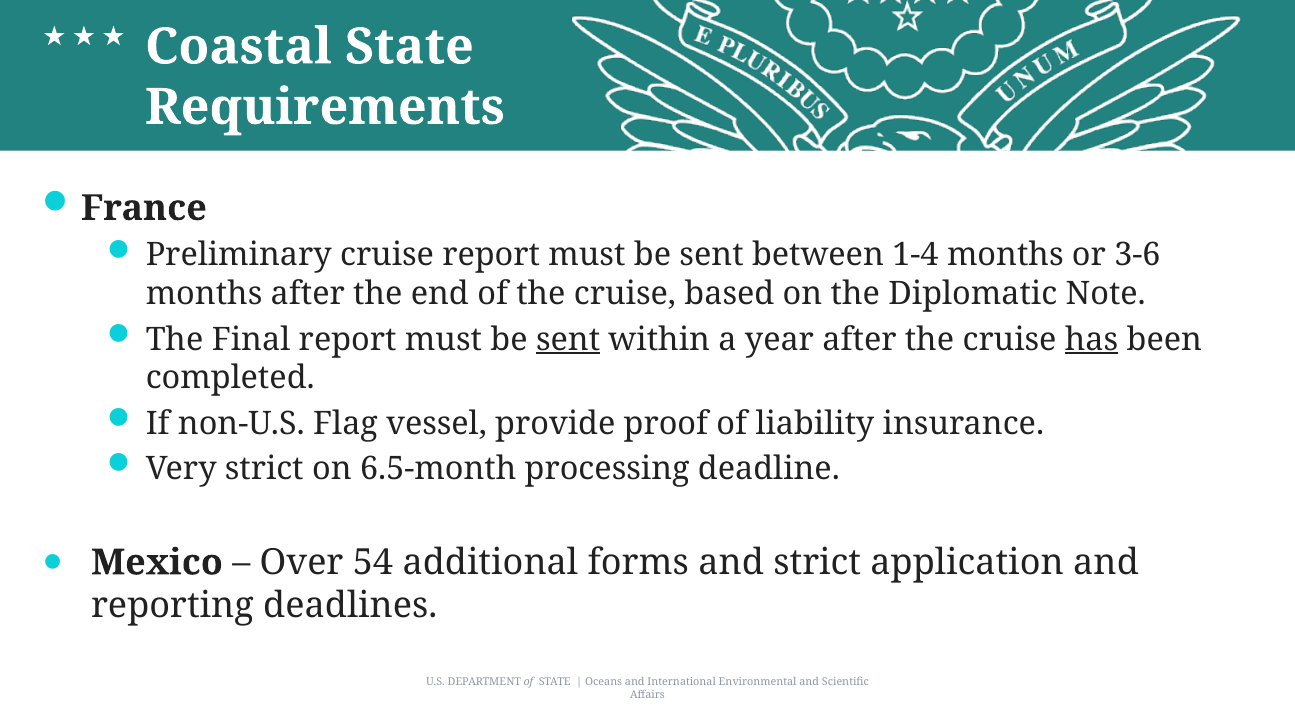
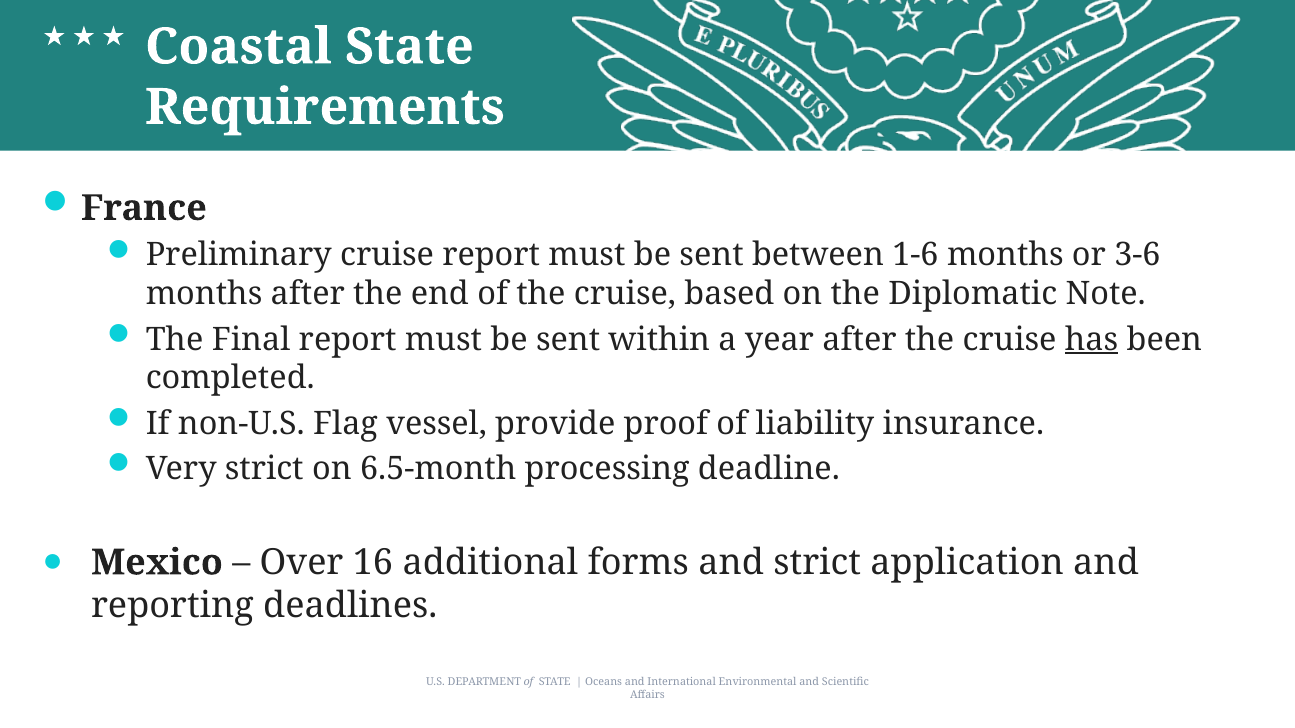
1-4: 1-4 -> 1-6
sent at (568, 340) underline: present -> none
54: 54 -> 16
